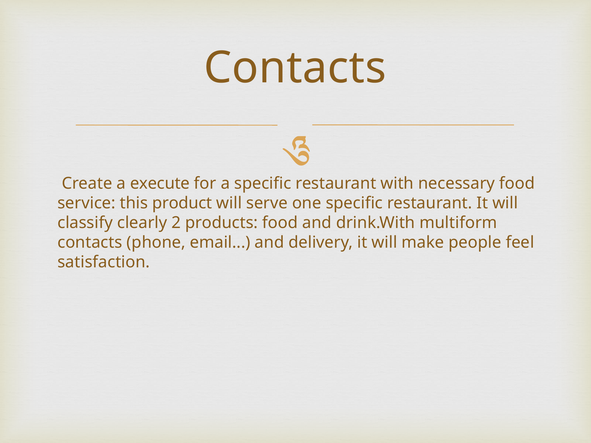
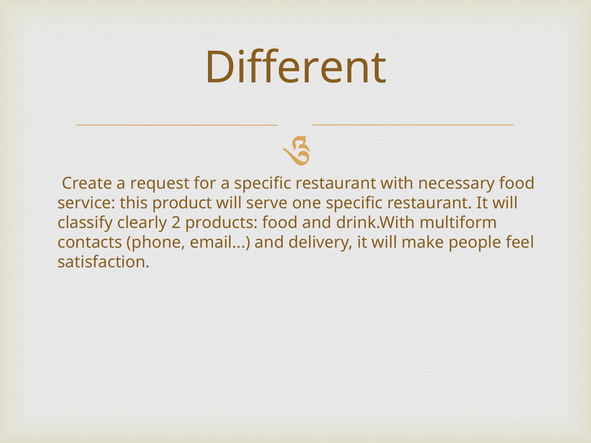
Contacts at (295, 68): Contacts -> Different
execute: execute -> request
